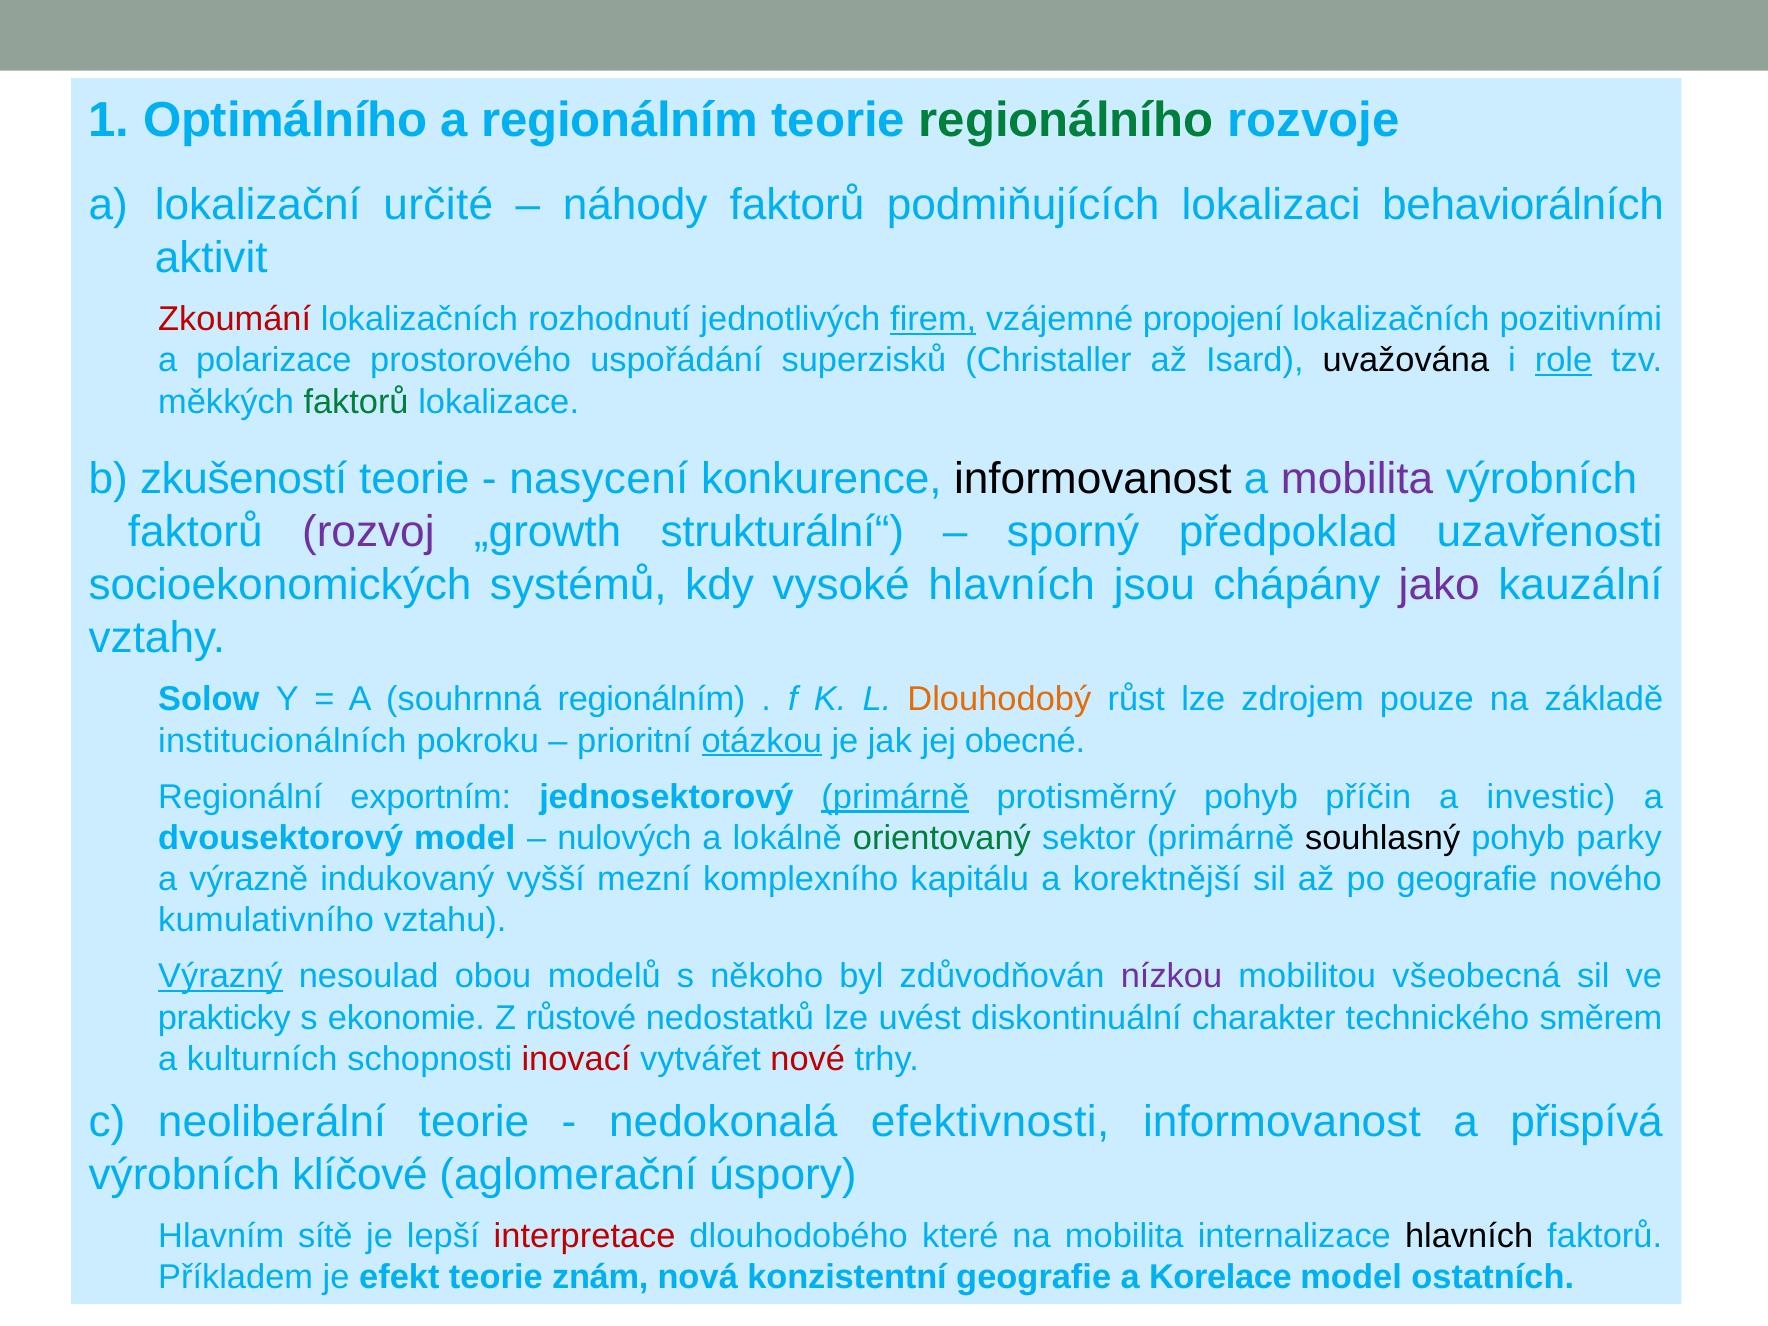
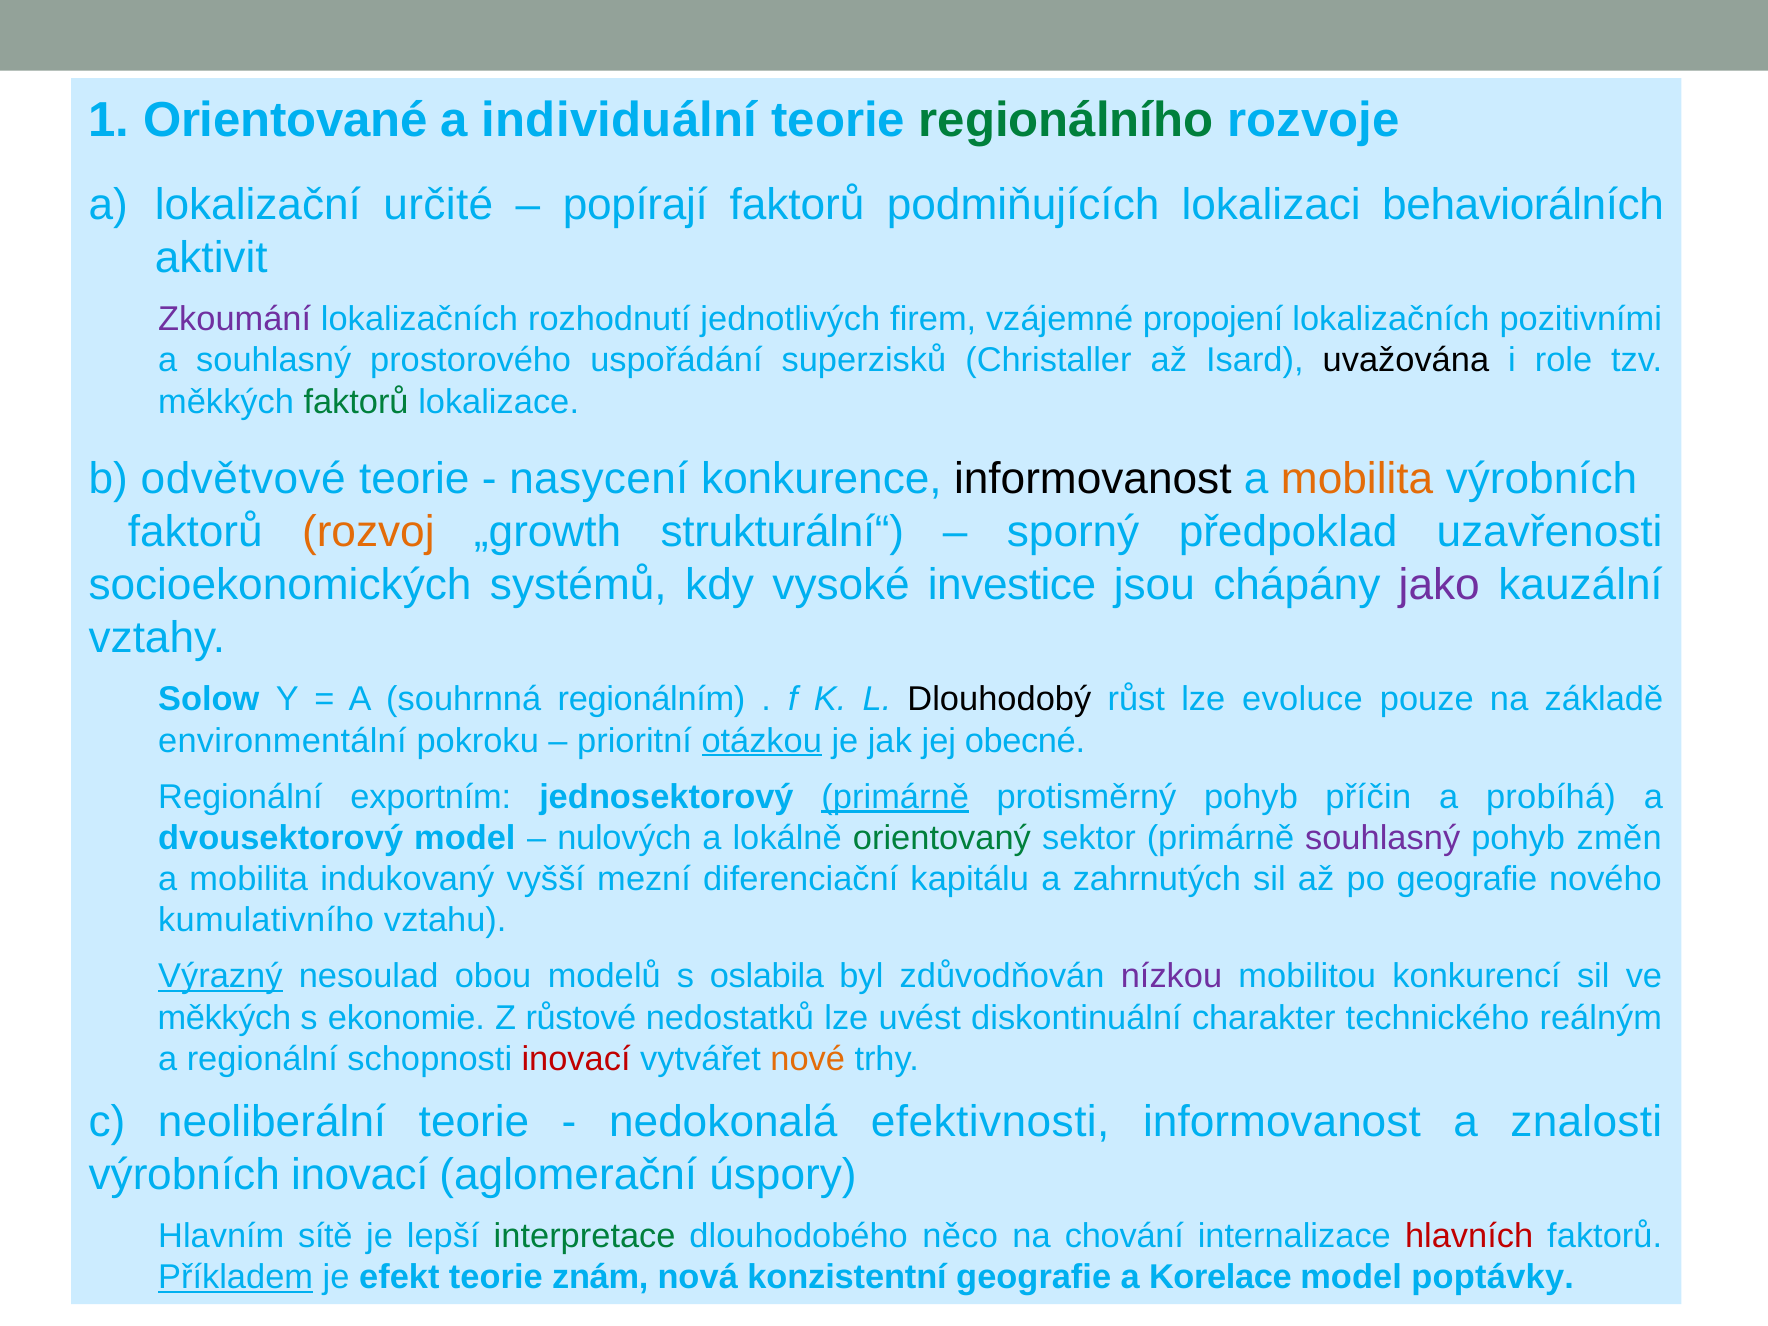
Optimálního: Optimálního -> Orientované
a regionálním: regionálním -> individuální
náhody: náhody -> popírají
Zkoumání colour: red -> purple
firem underline: present -> none
a polarizace: polarizace -> souhlasný
role underline: present -> none
zkušeností: zkušeností -> odvětvové
mobilita at (1357, 479) colour: purple -> orange
rozvoj colour: purple -> orange
vysoké hlavních: hlavních -> investice
Dlouhodobý colour: orange -> black
zdrojem: zdrojem -> evoluce
institucionálních: institucionálních -> environmentální
investic: investic -> probíhá
souhlasný at (1383, 838) colour: black -> purple
parky: parky -> změn
výrazně at (249, 879): výrazně -> mobilita
komplexního: komplexního -> diferenciační
korektnější: korektnější -> zahrnutých
někoho: někoho -> oslabila
všeobecná: všeobecná -> konkurencí
prakticky at (224, 1018): prakticky -> měkkých
směrem: směrem -> reálným
a kulturních: kulturních -> regionální
nové colour: red -> orange
přispívá: přispívá -> znalosti
výrobních klíčové: klíčové -> inovací
interpretace colour: red -> green
které: které -> něco
na mobilita: mobilita -> chování
hlavních at (1469, 1236) colour: black -> red
Příkladem underline: none -> present
ostatních: ostatních -> poptávky
